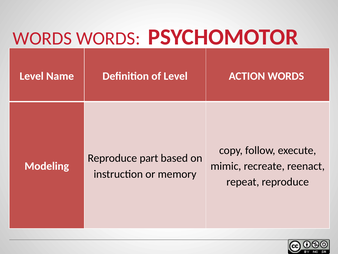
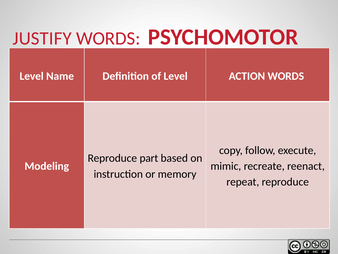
WORDS at (42, 38): WORDS -> JUSTIFY
